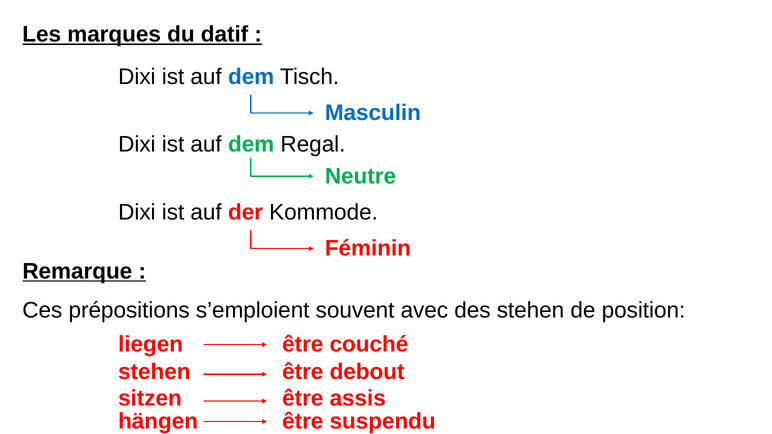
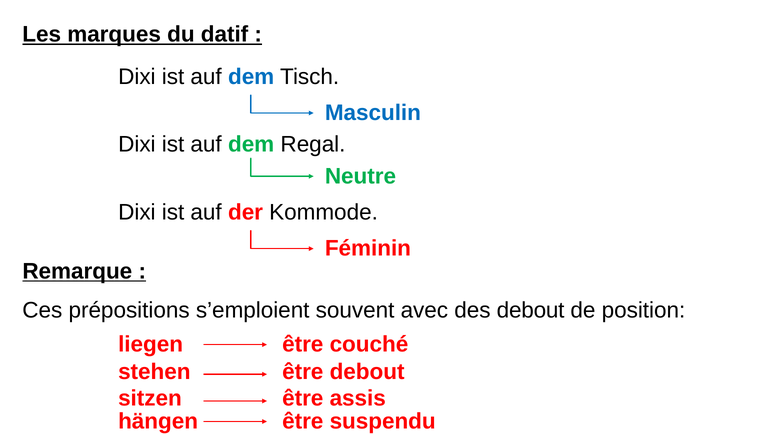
des stehen: stehen -> debout
